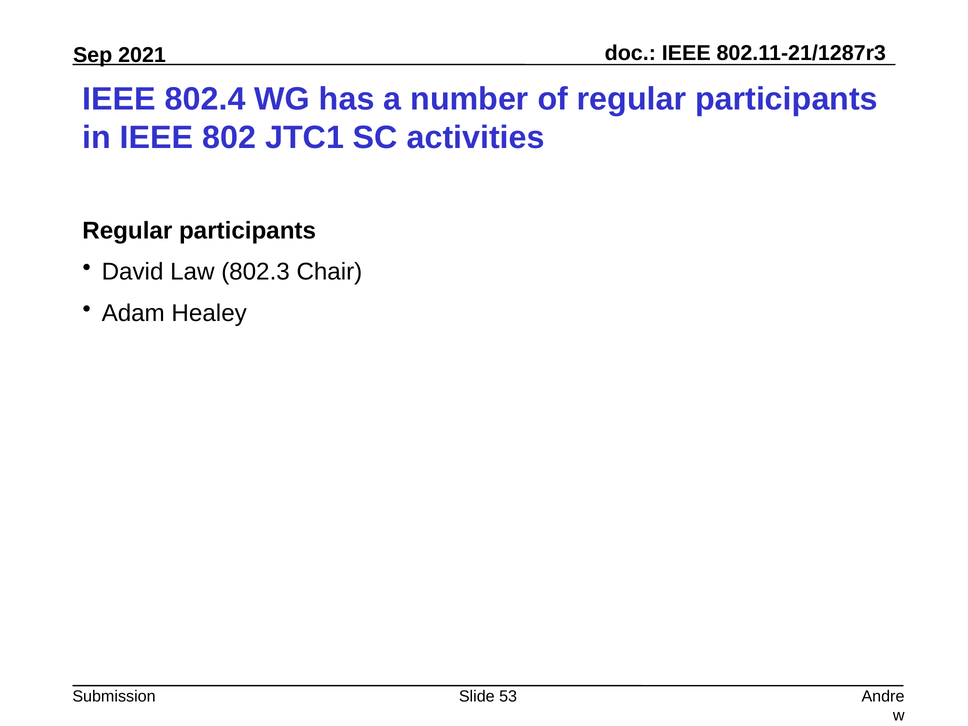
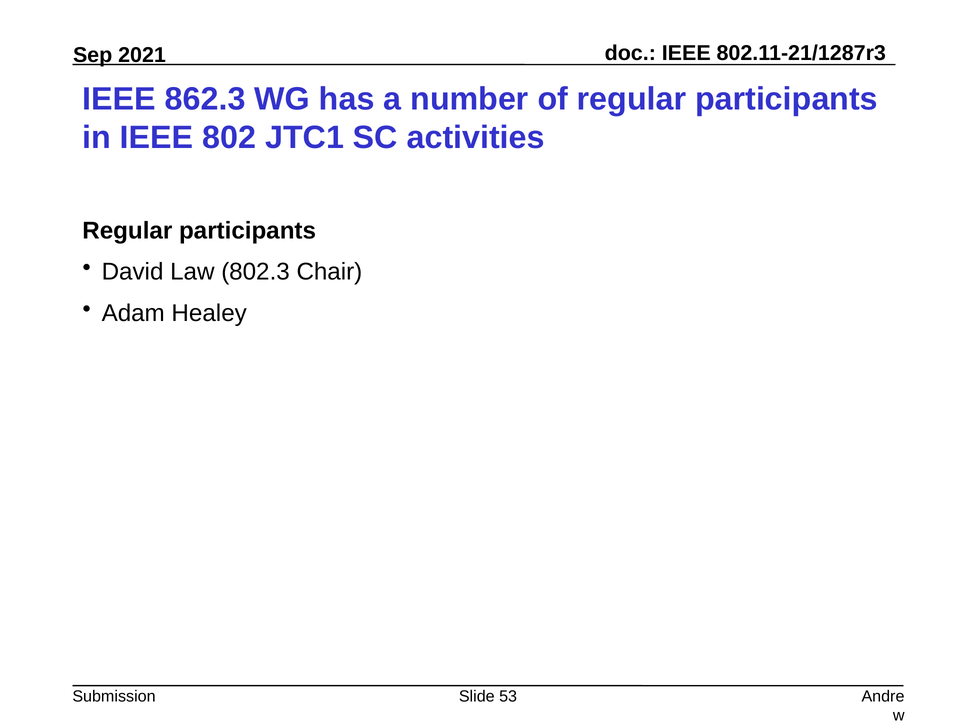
802.4: 802.4 -> 862.3
